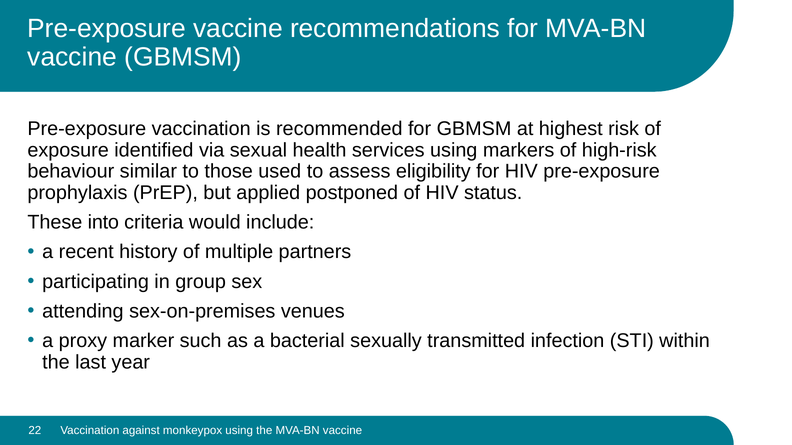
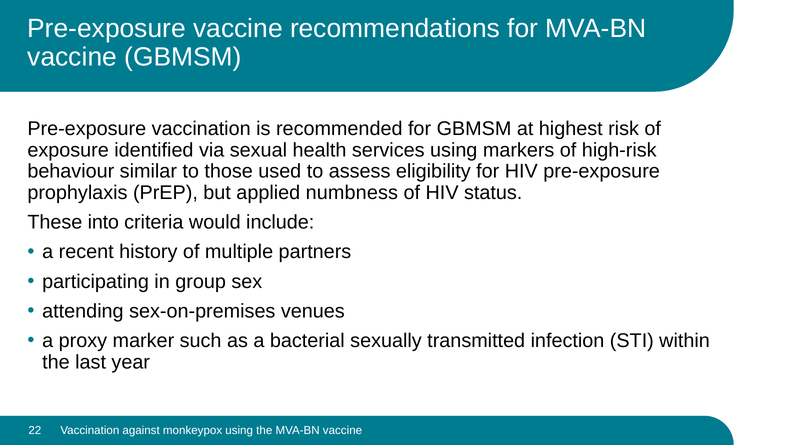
postponed: postponed -> numbness
